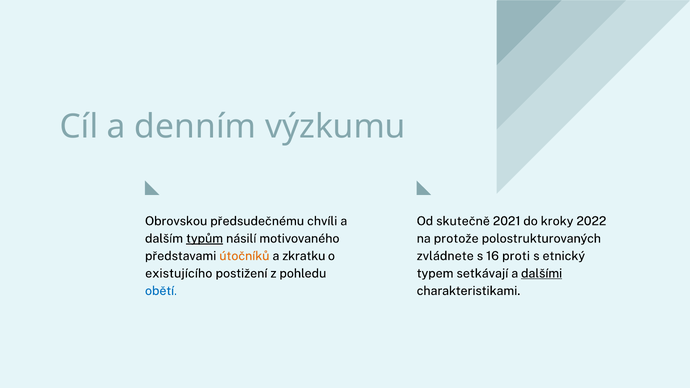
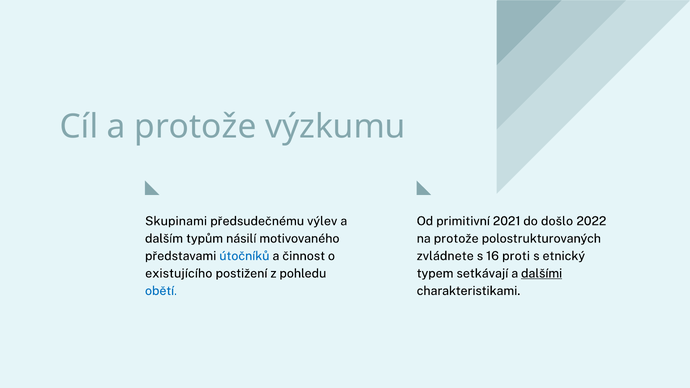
a denním: denním -> protože
Obrovskou: Obrovskou -> Skupinami
chvíli: chvíli -> výlev
skutečně: skutečně -> primitivní
kroky: kroky -> došlo
typům underline: present -> none
útočníků colour: orange -> blue
zkratku: zkratku -> činnost
